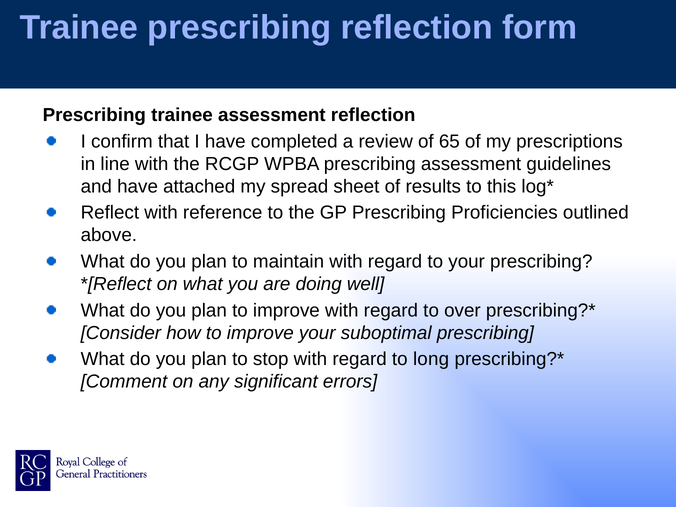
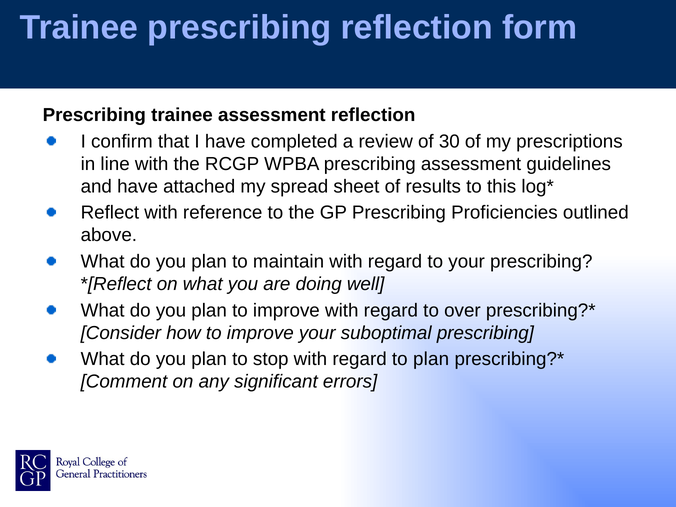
65: 65 -> 30
to long: long -> plan
